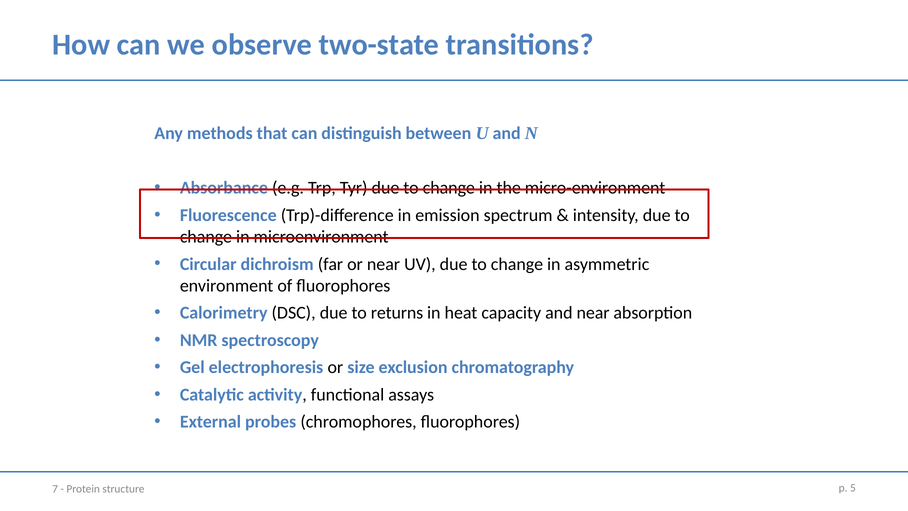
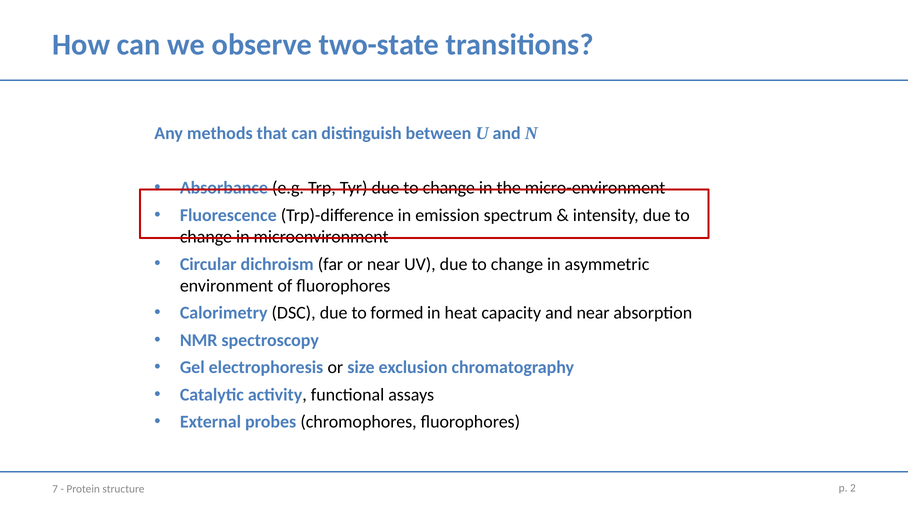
returns: returns -> formed
5: 5 -> 2
